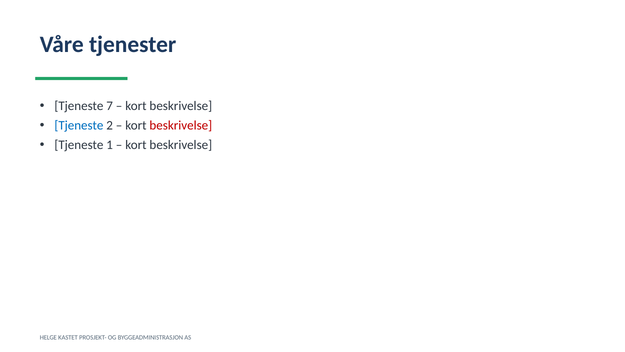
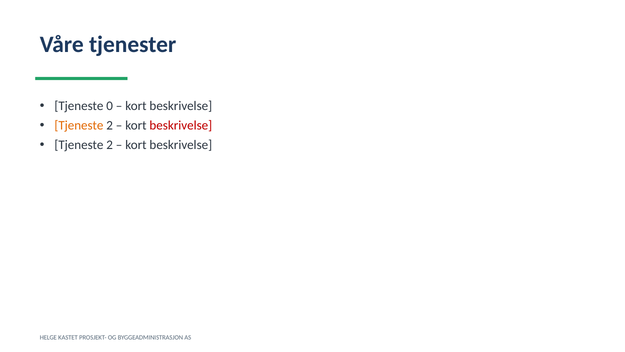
7: 7 -> 0
Tjeneste at (79, 125) colour: blue -> orange
1 at (110, 145): 1 -> 2
